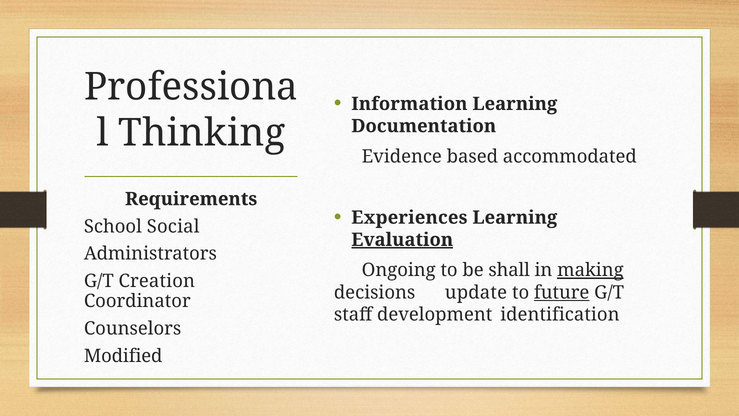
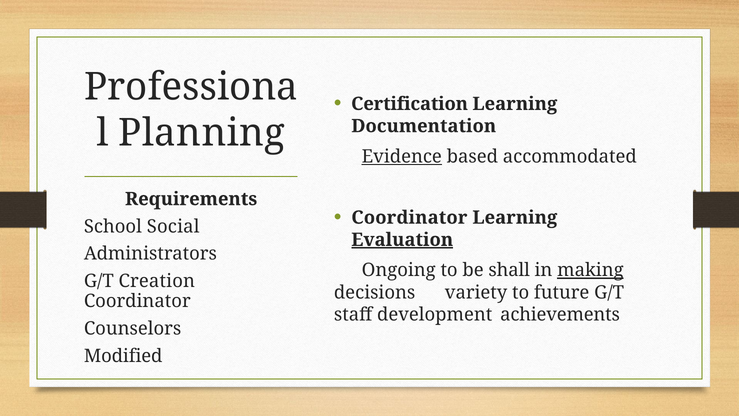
Information: Information -> Certification
Thinking: Thinking -> Planning
Evidence underline: none -> present
Experiences at (409, 217): Experiences -> Coordinator
update: update -> variety
future underline: present -> none
identification: identification -> achievements
